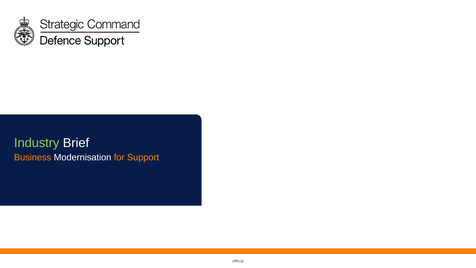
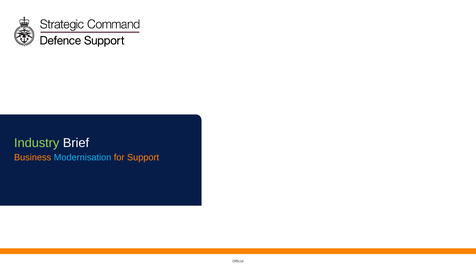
Modernisation colour: white -> light blue
